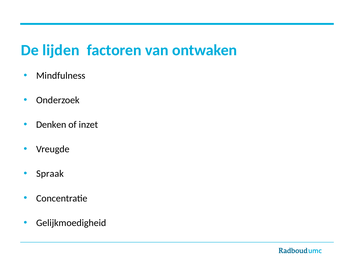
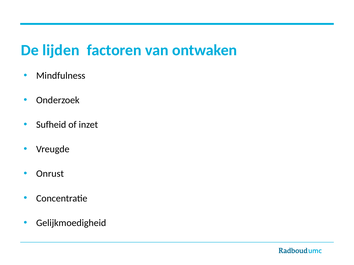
Denken: Denken -> Sufheid
Spraak: Spraak -> Onrust
